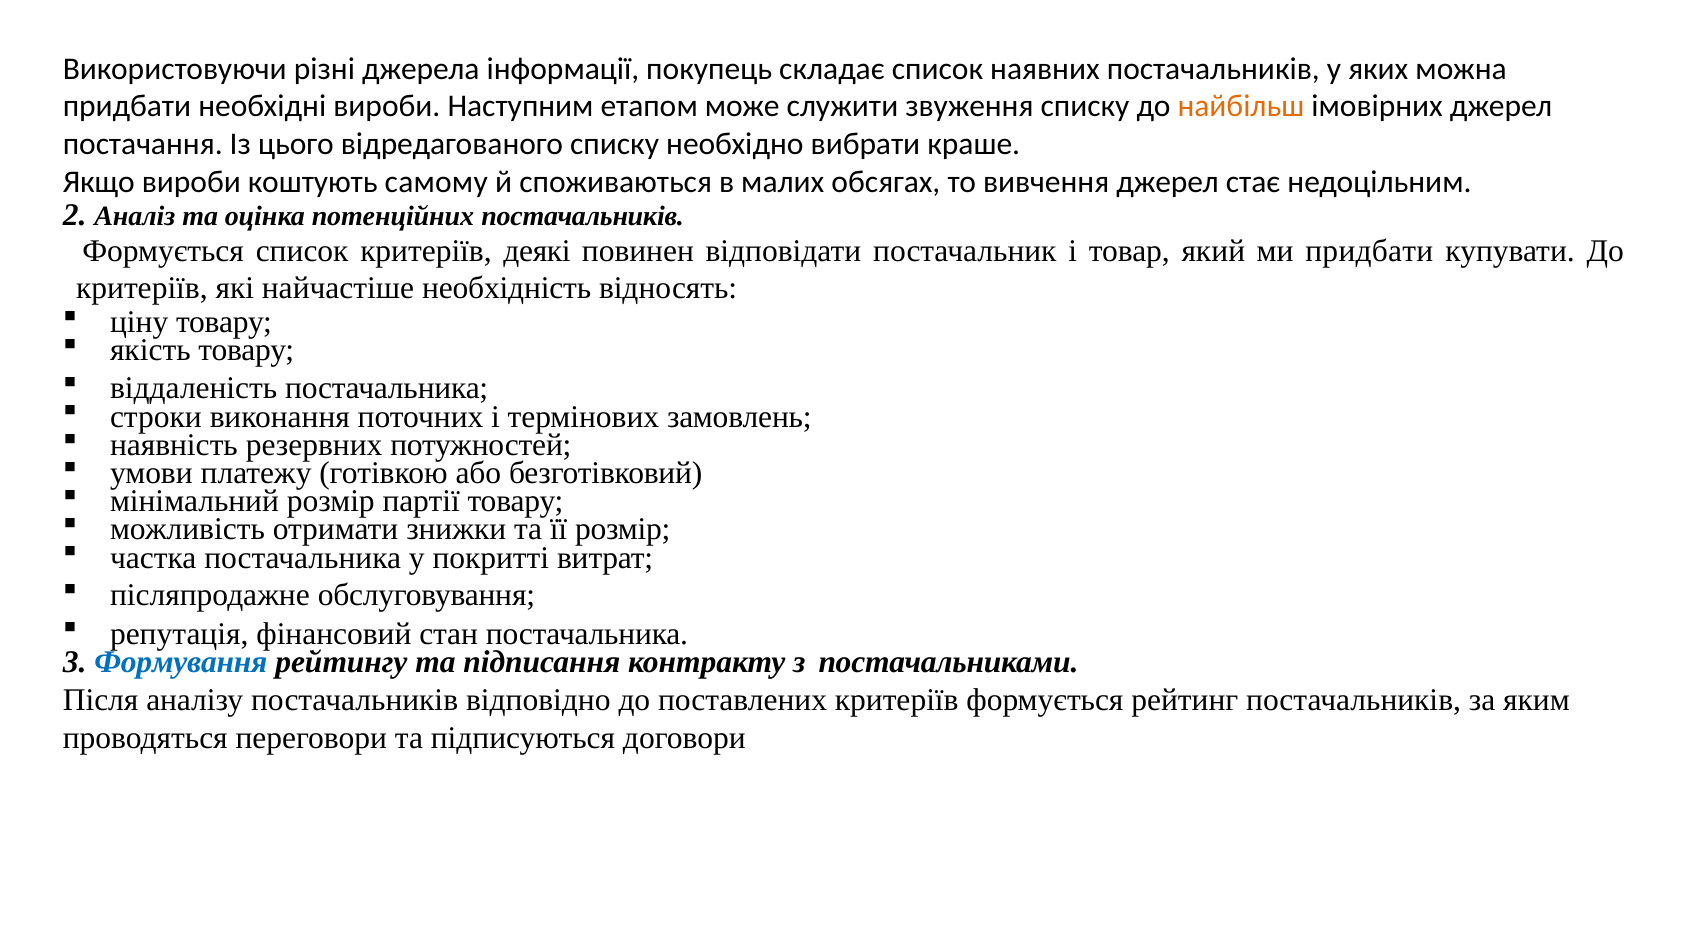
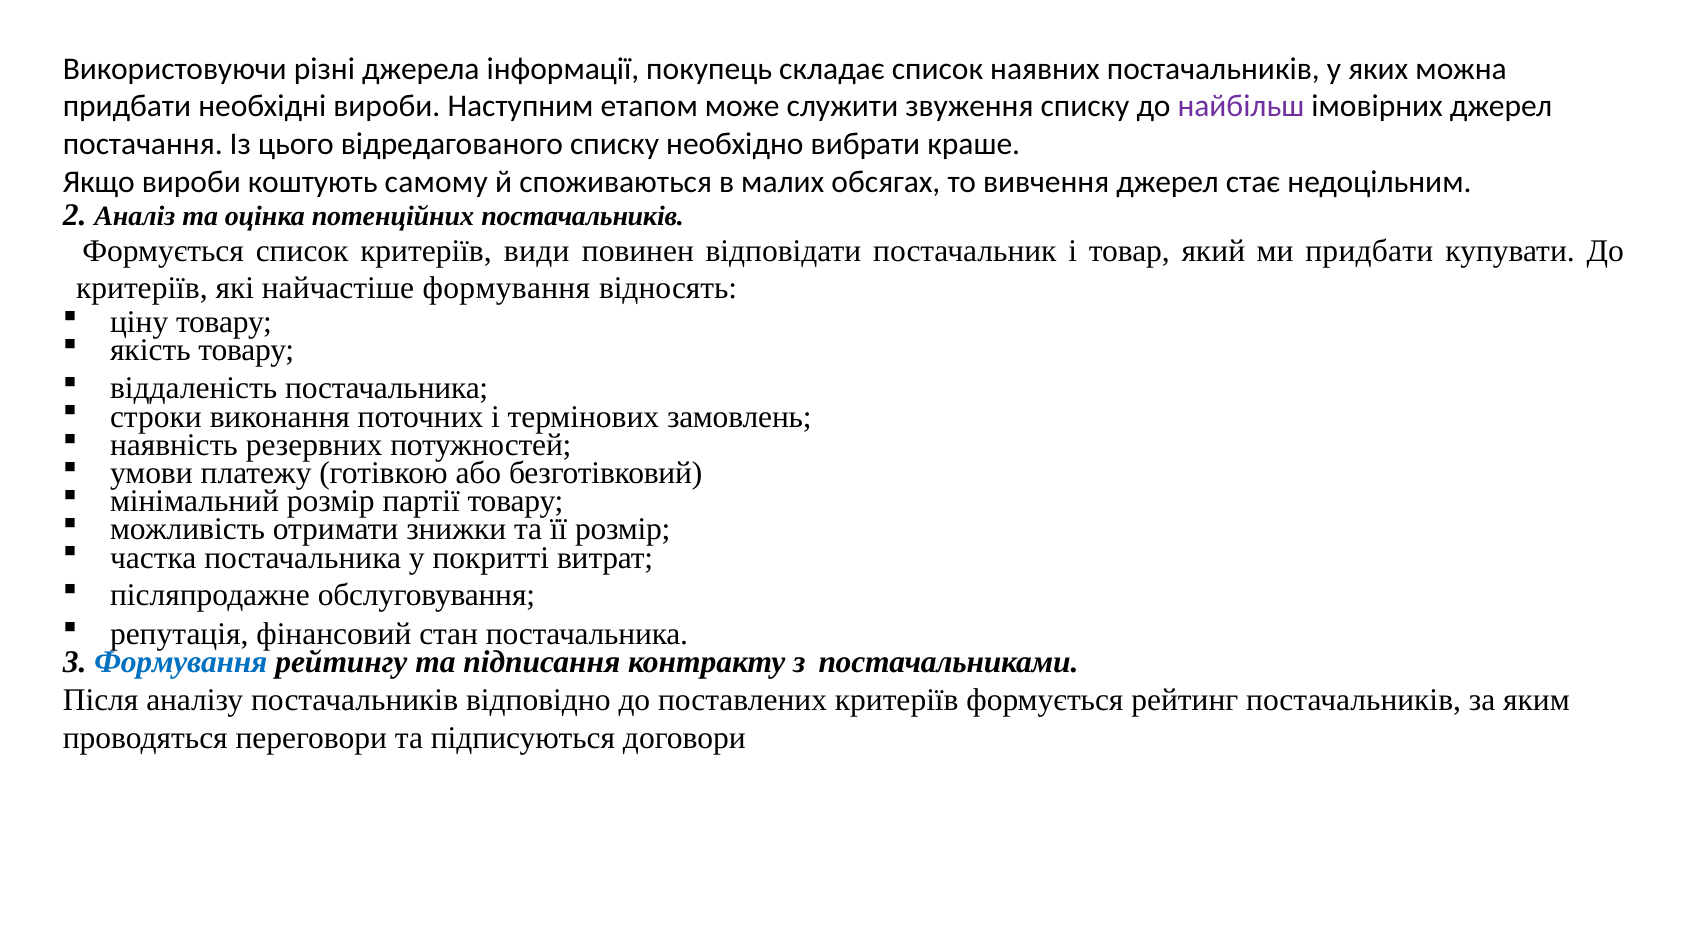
найбільш colour: orange -> purple
деякі: деякі -> види
найчастіше необхідність: необхідність -> формування
